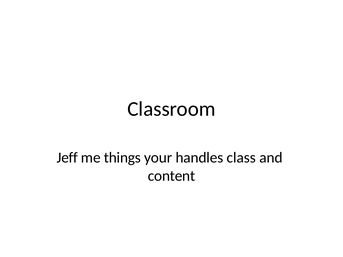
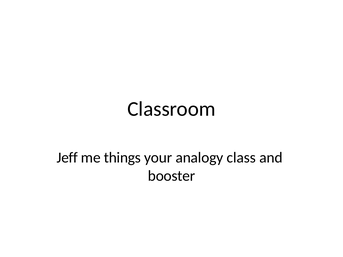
handles: handles -> analogy
content: content -> booster
